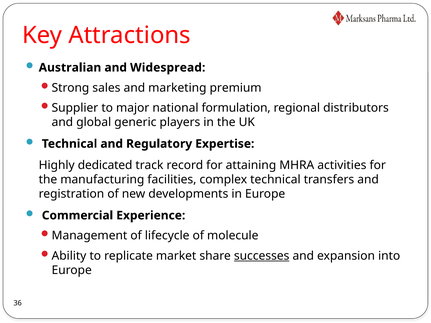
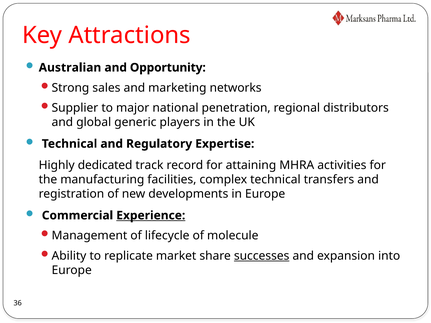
Widespread: Widespread -> Opportunity
premium: premium -> networks
formulation: formulation -> penetration
Experience underline: none -> present
